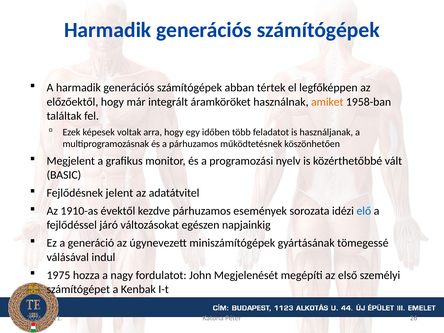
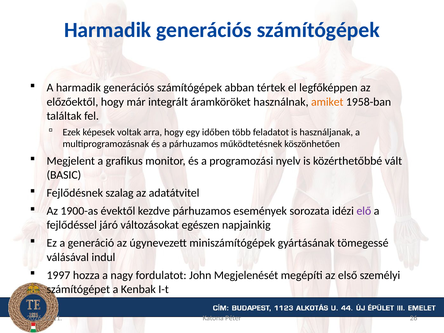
jelent: jelent -> szalag
1910-as: 1910-as -> 1900-as
elő colour: blue -> purple
1975: 1975 -> 1997
